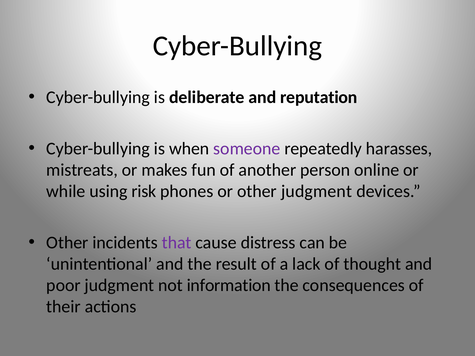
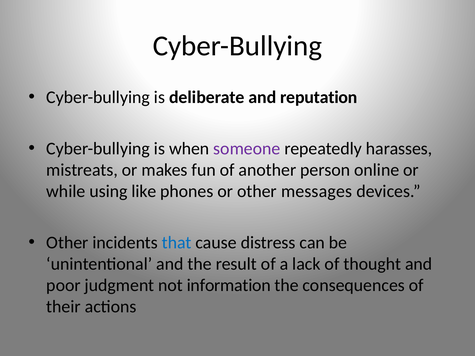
risk: risk -> like
other judgment: judgment -> messages
that colour: purple -> blue
